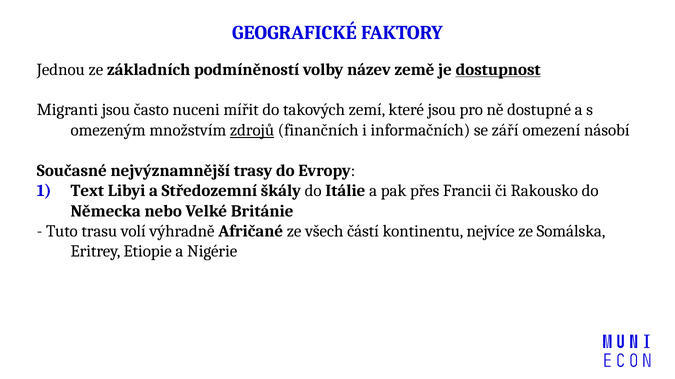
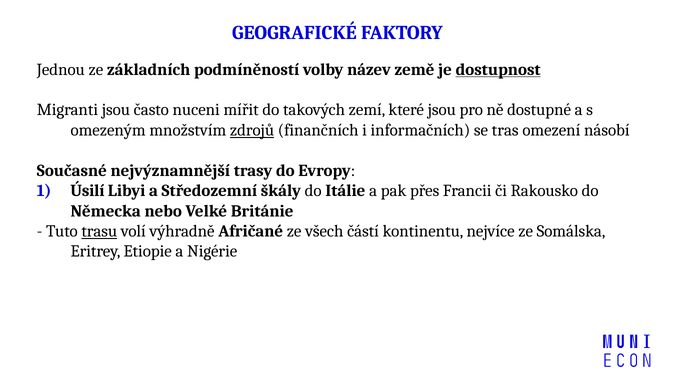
září: září -> tras
Text: Text -> Úsilí
trasu underline: none -> present
